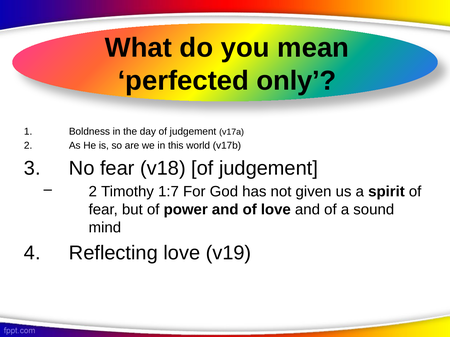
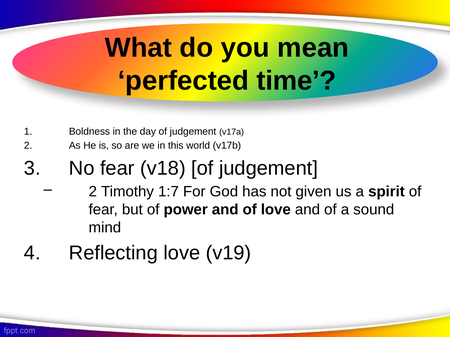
only: only -> time
